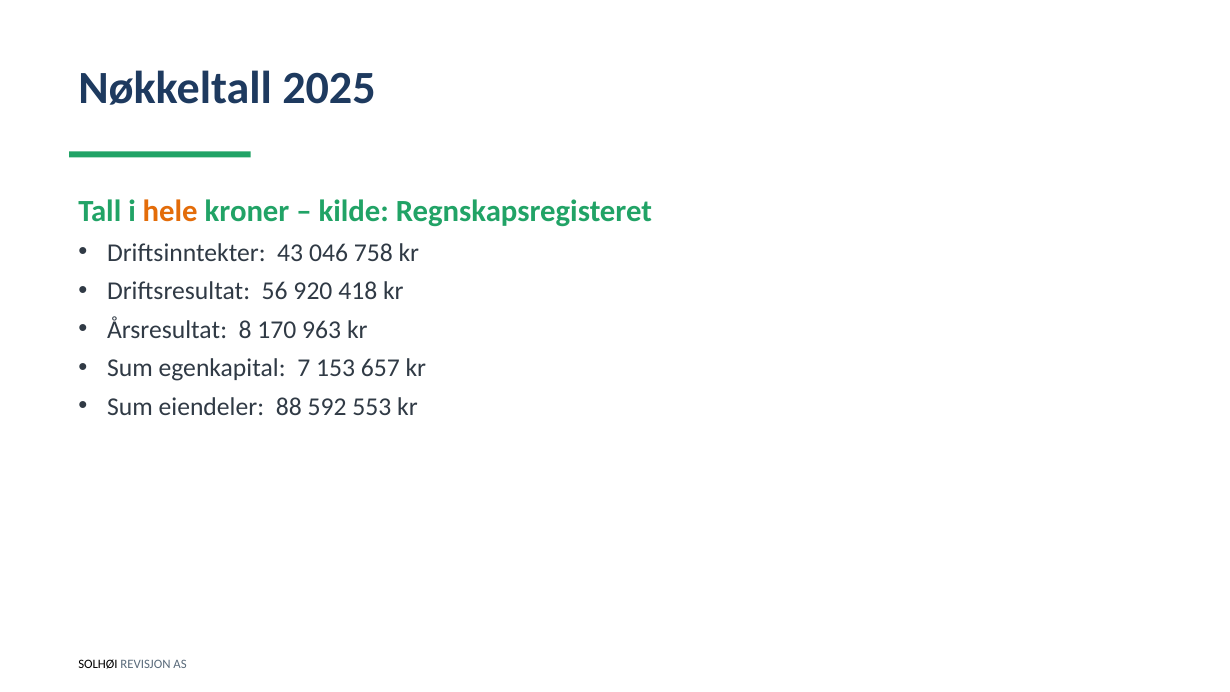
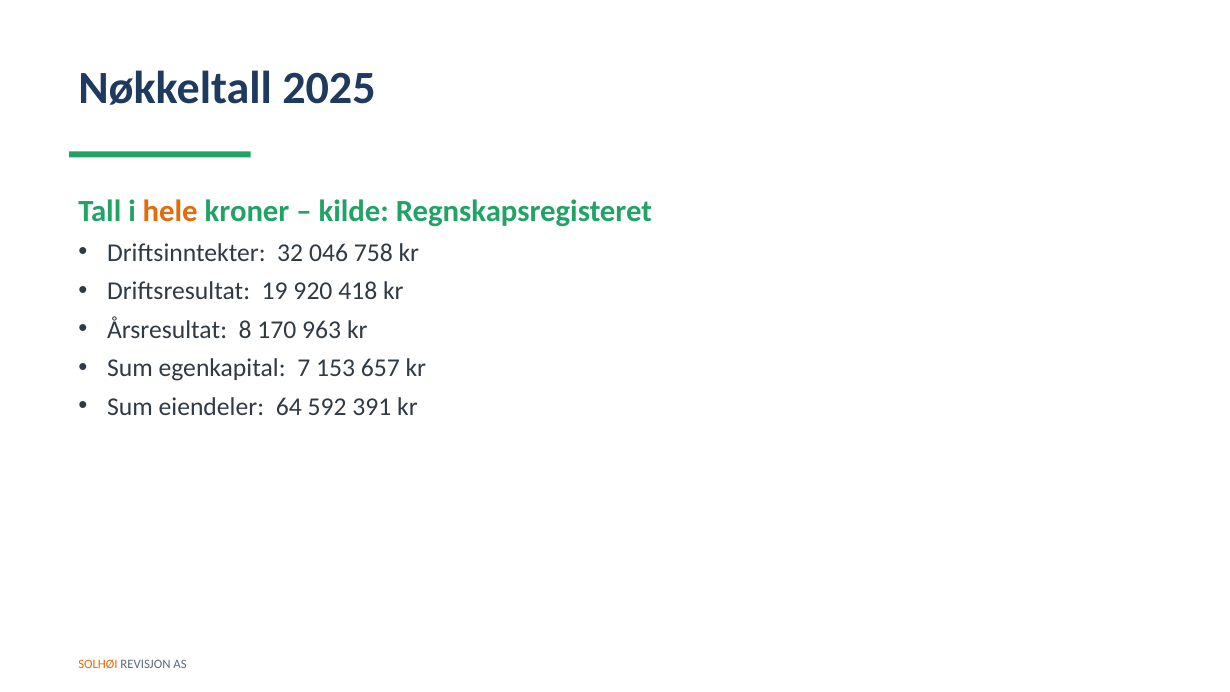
43: 43 -> 32
56: 56 -> 19
88: 88 -> 64
553: 553 -> 391
SOLHØI colour: black -> orange
